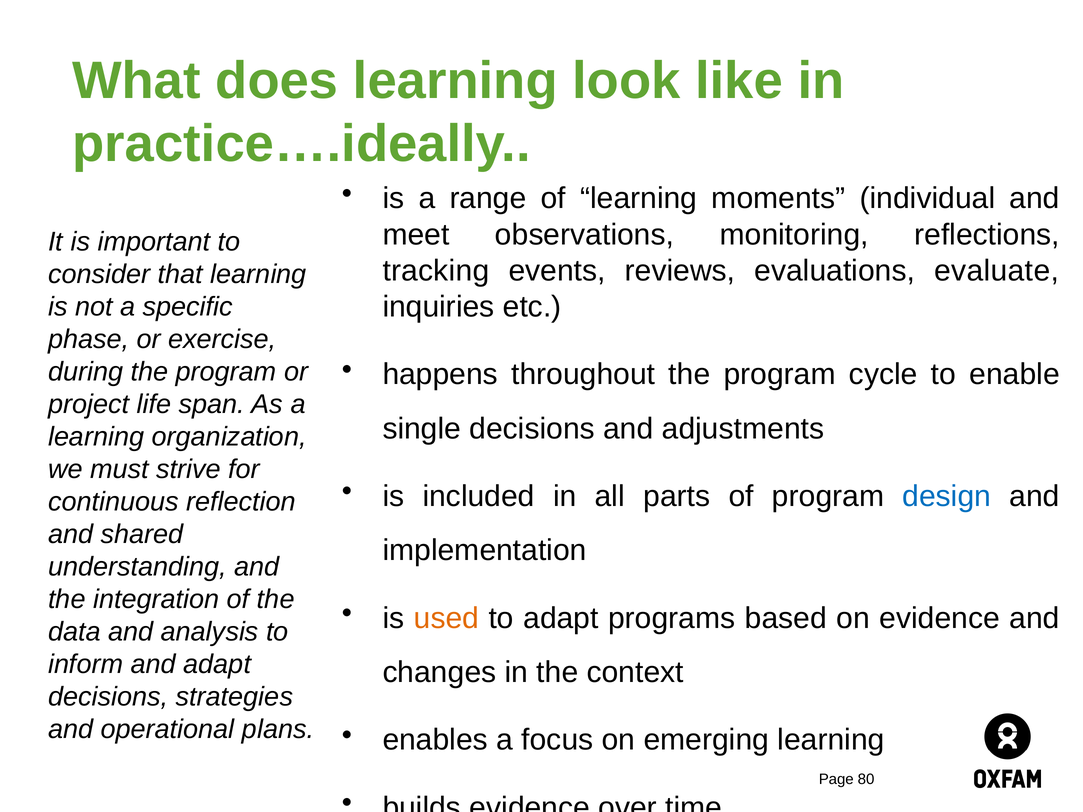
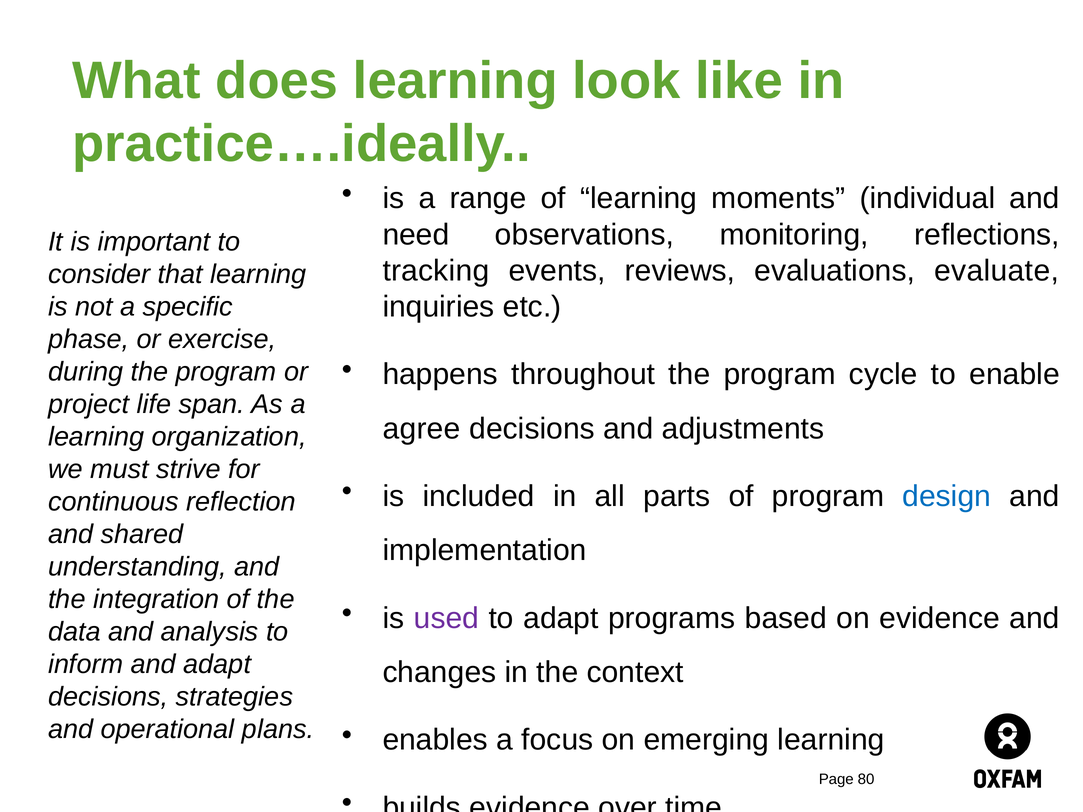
meet: meet -> need
single: single -> agree
used colour: orange -> purple
